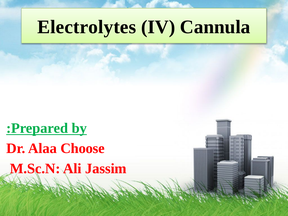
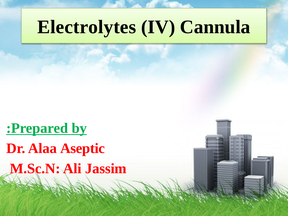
Choose: Choose -> Aseptic
